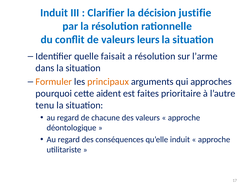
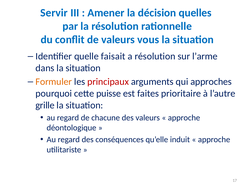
Induit at (54, 13): Induit -> Servir
Clarifier: Clarifier -> Amener
justifie: justifie -> quelles
leurs: leurs -> vous
principaux colour: orange -> red
aident: aident -> puisse
tenu: tenu -> grille
